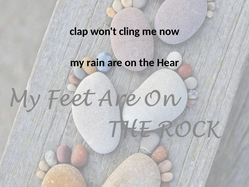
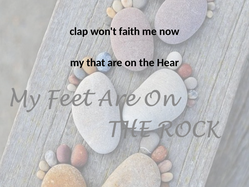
cling: cling -> faith
rain: rain -> that
